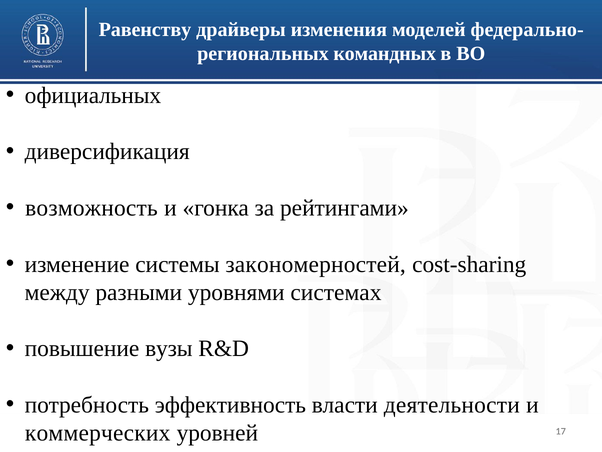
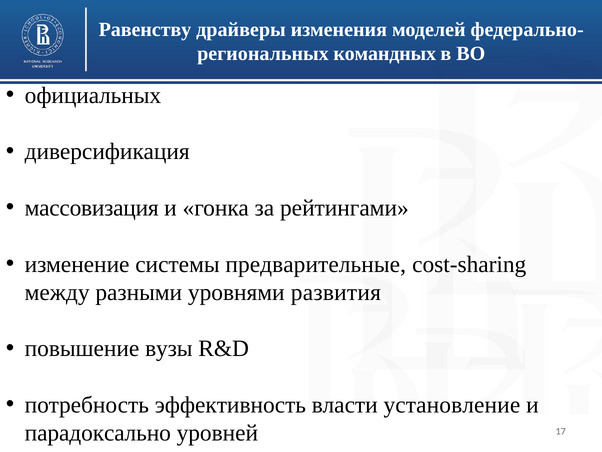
возможность: возможность -> массовизация
закономерностей: закономерностей -> предварительные
системах: системах -> развития
деятельности: деятельности -> установление
коммерческих: коммерческих -> парадоксально
